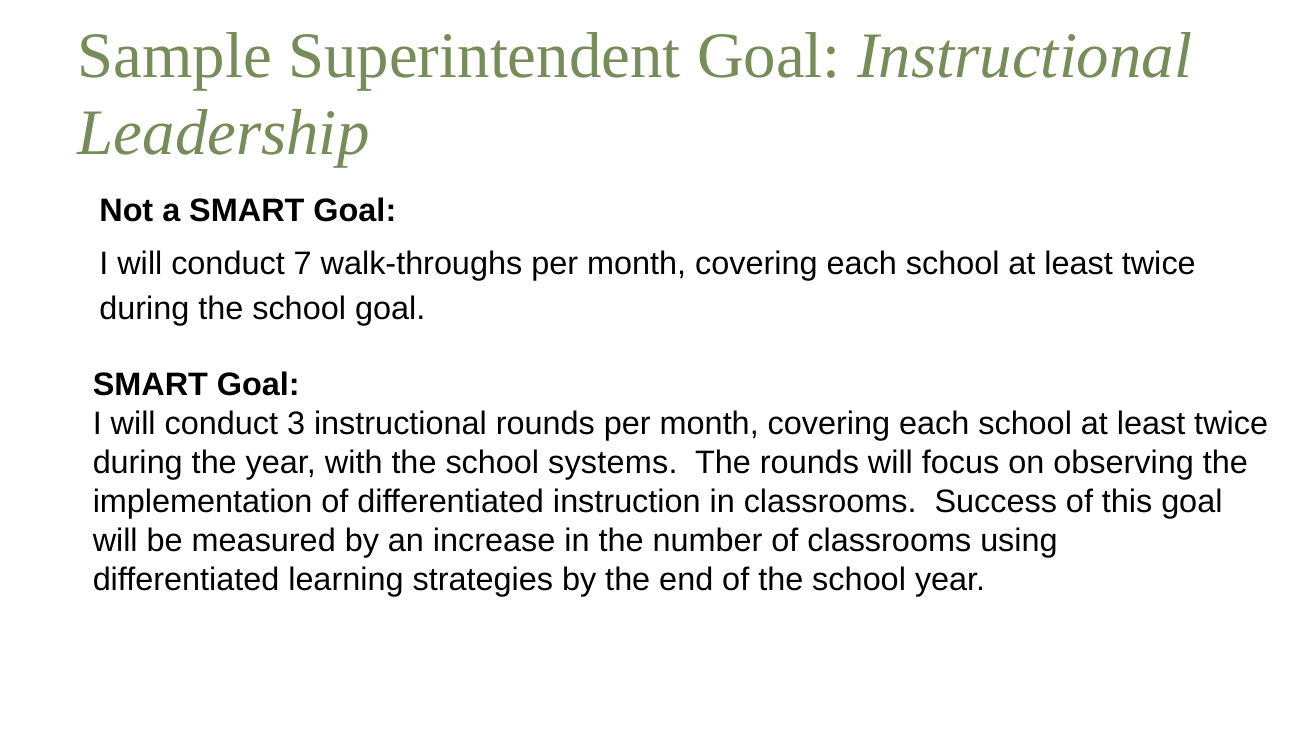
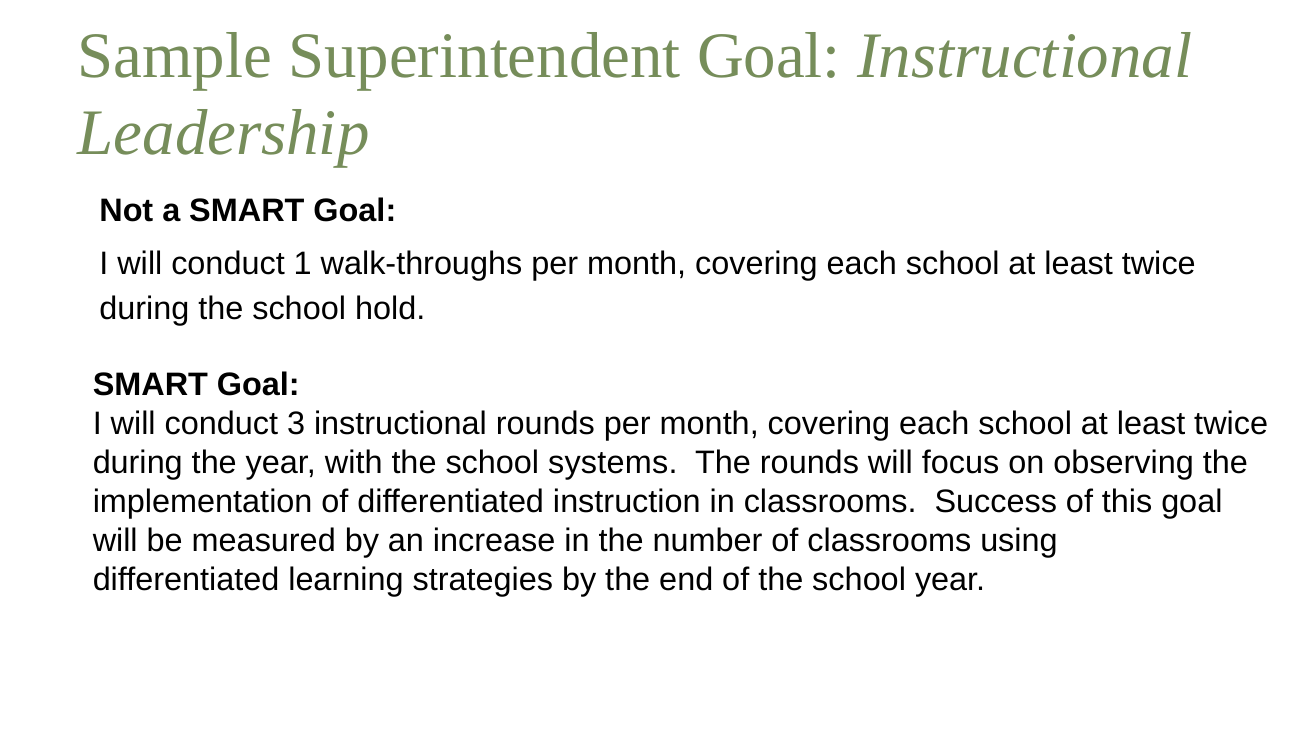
7: 7 -> 1
school goal: goal -> hold
